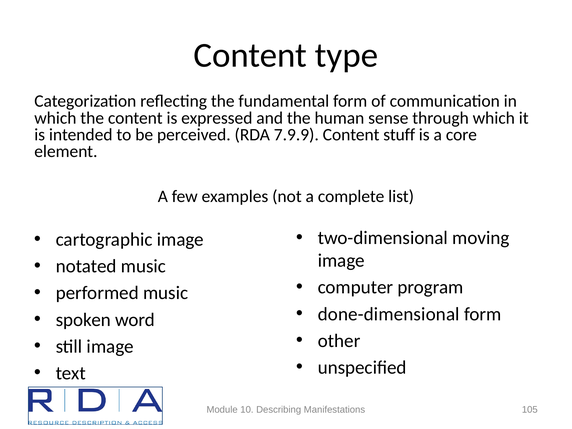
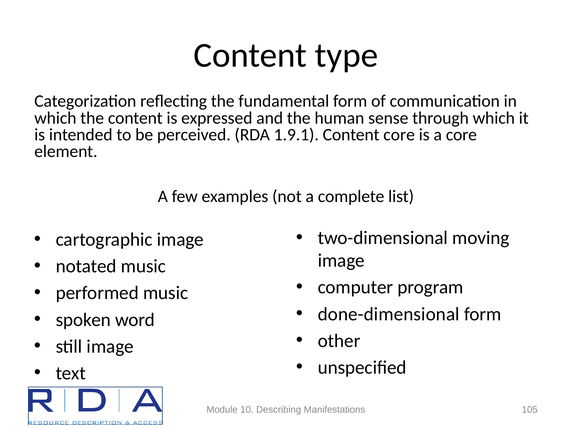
7.9.9: 7.9.9 -> 1.9.1
Content stuff: stuff -> core
